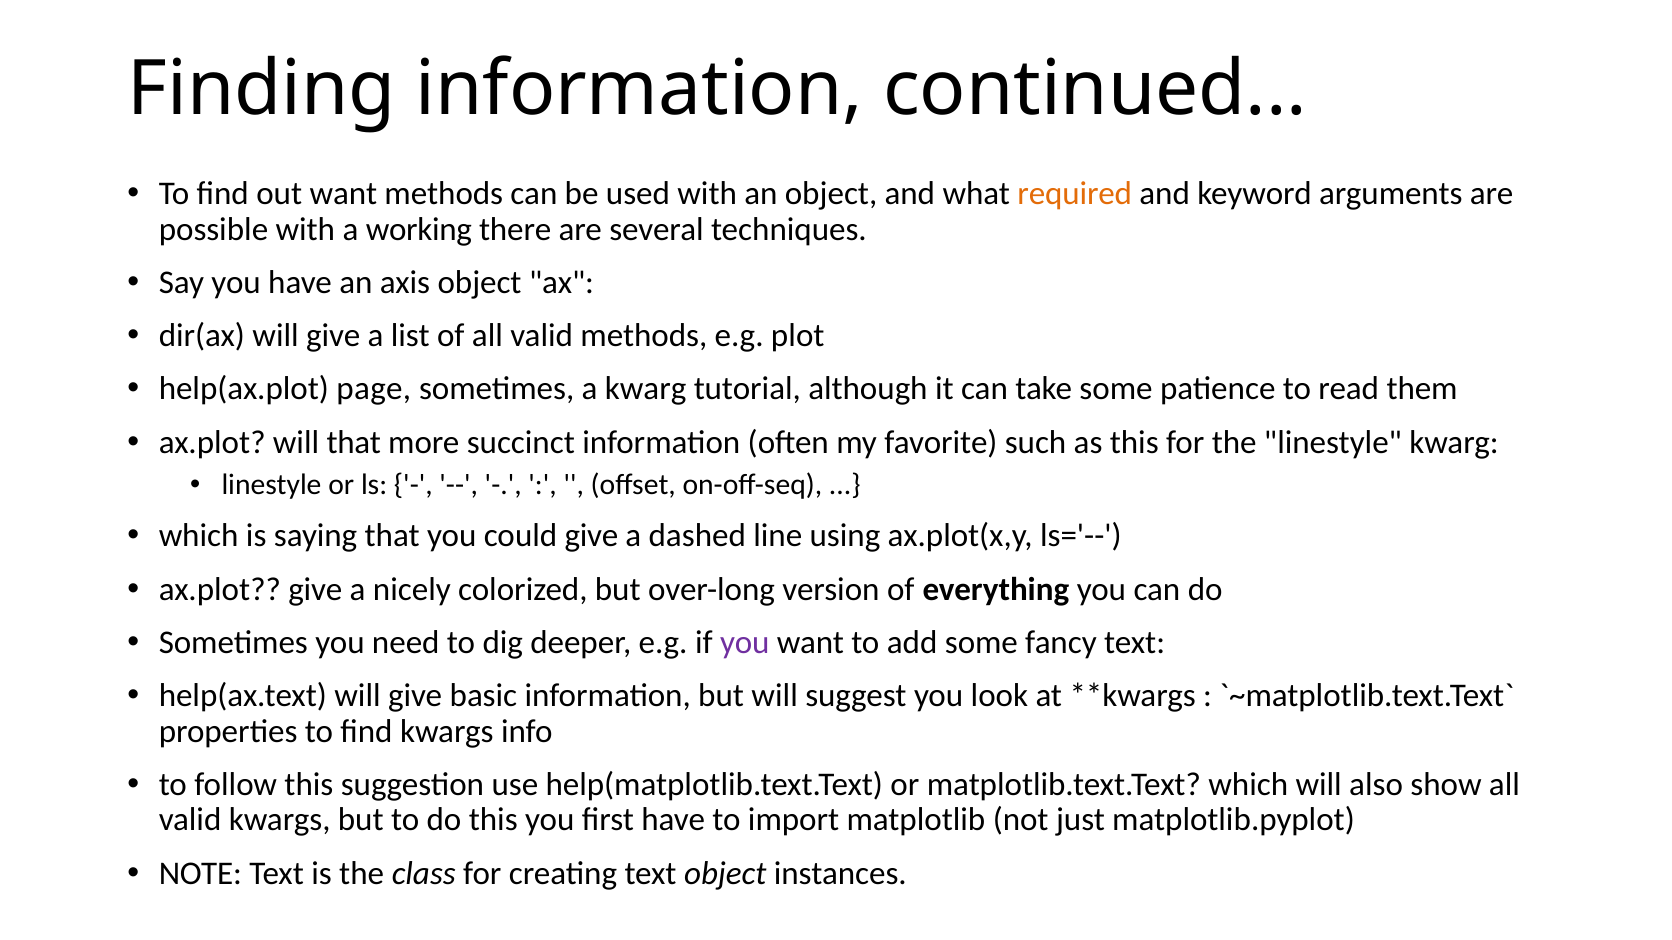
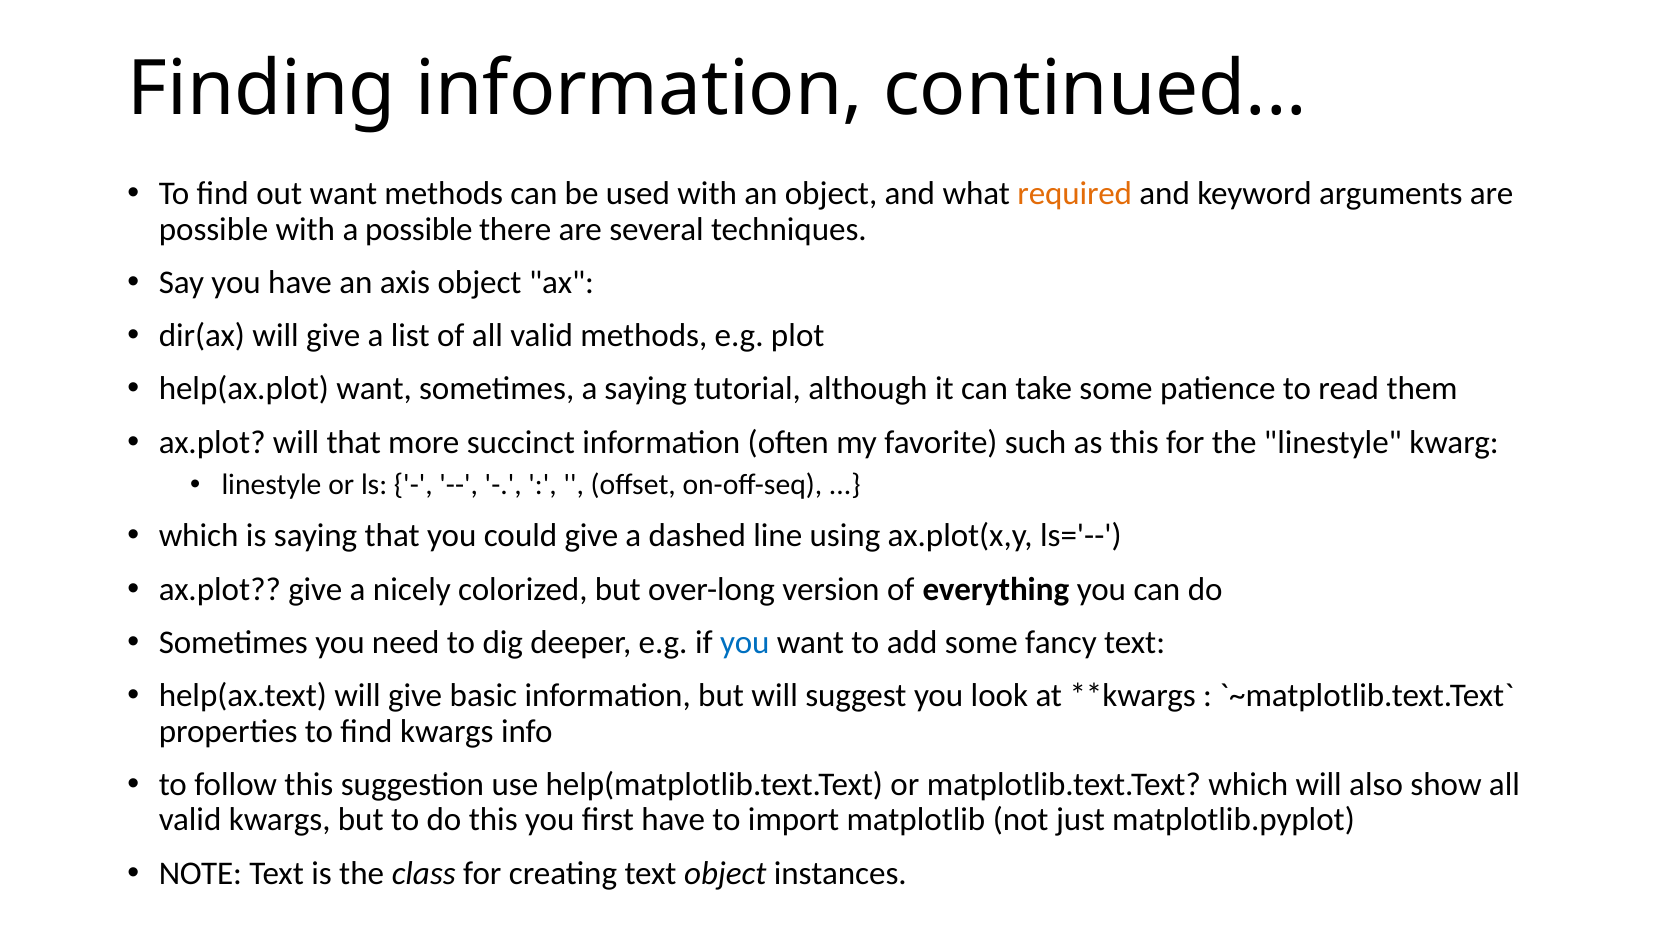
a working: working -> possible
help(ax.plot page: page -> want
a kwarg: kwarg -> saying
you at (745, 643) colour: purple -> blue
